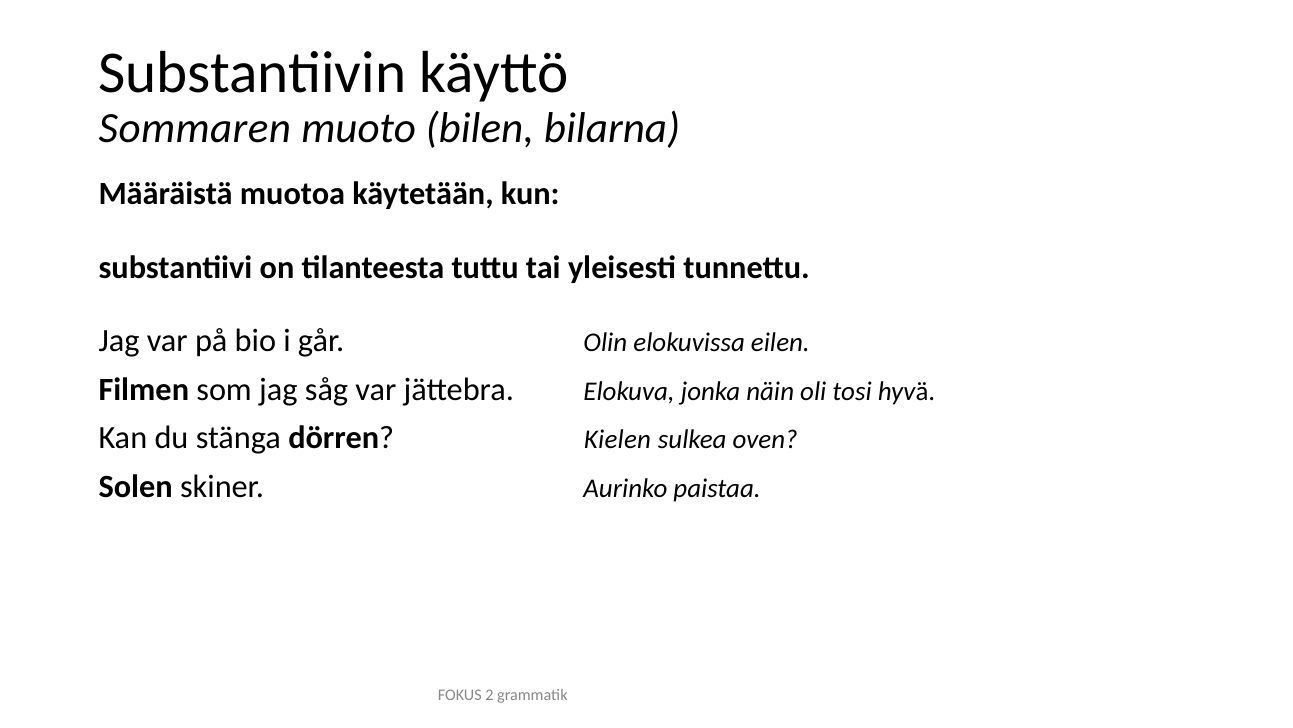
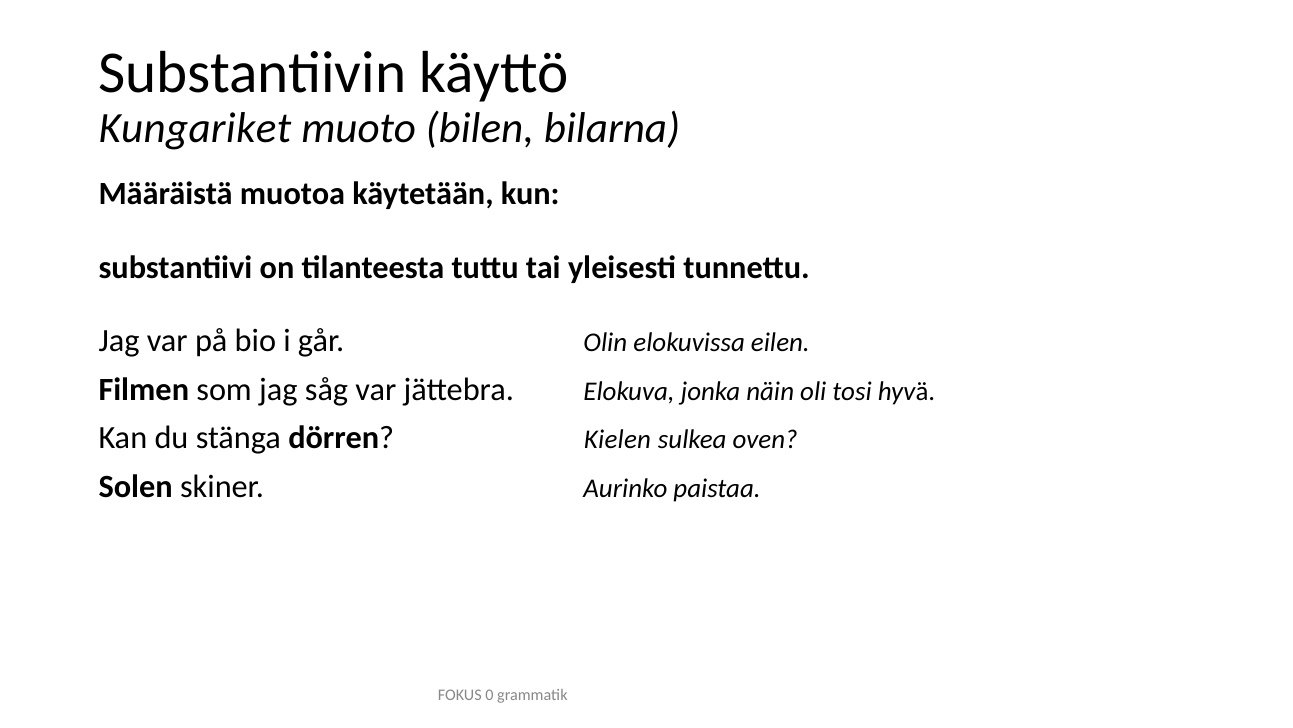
Sommaren: Sommaren -> Kungariket
2: 2 -> 0
